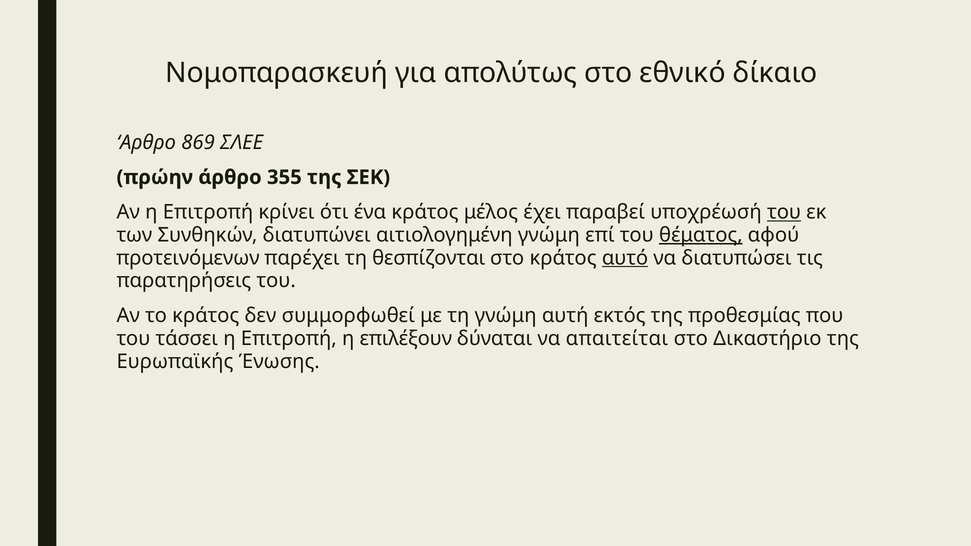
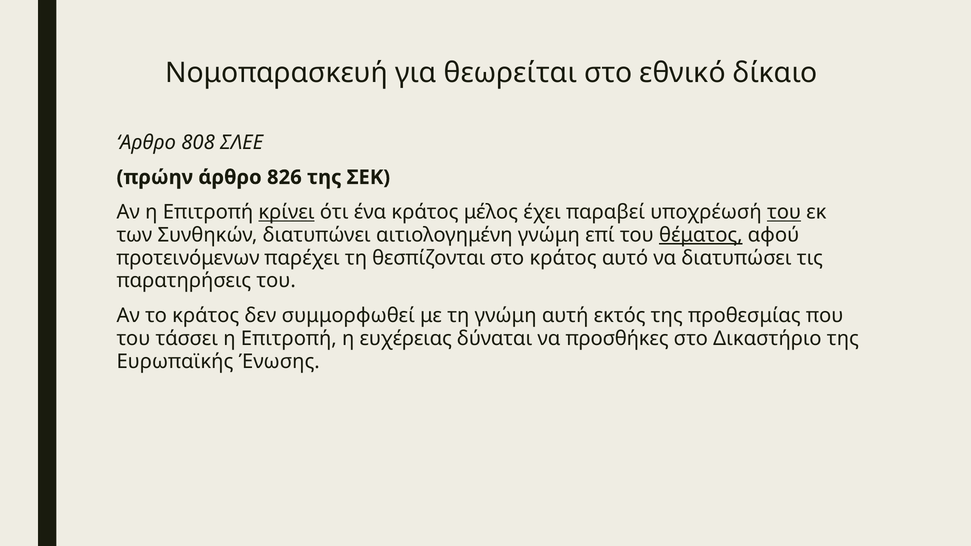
απολύτως: απολύτως -> θεωρείται
869: 869 -> 808
355: 355 -> 826
κρίνει underline: none -> present
αυτό underline: present -> none
επιλέξουν: επιλέξουν -> ευχέρειας
απαιτείται: απαιτείται -> προσθήκες
